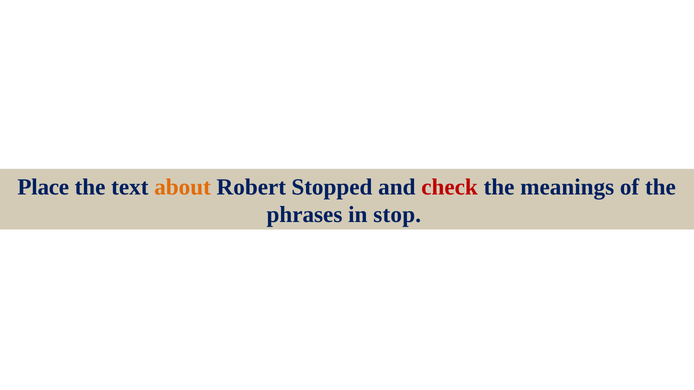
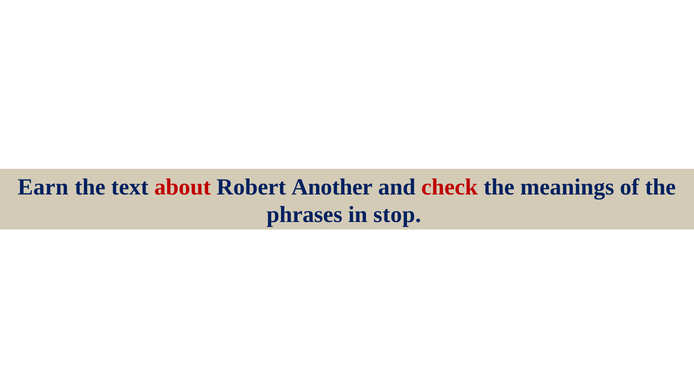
Place: Place -> Earn
about colour: orange -> red
Stopped: Stopped -> Another
